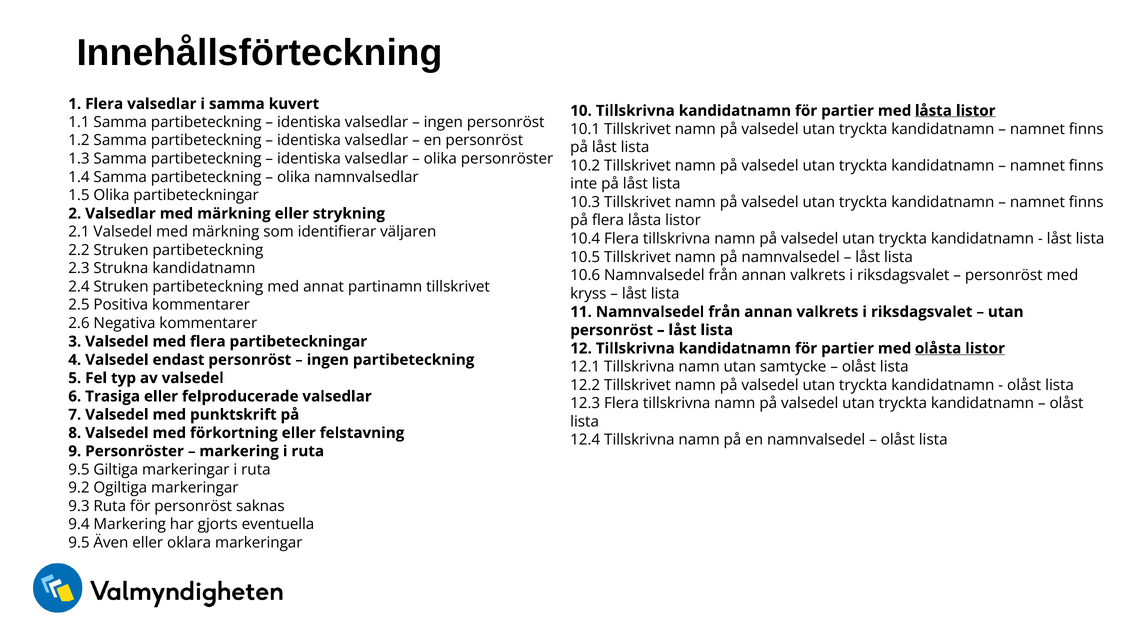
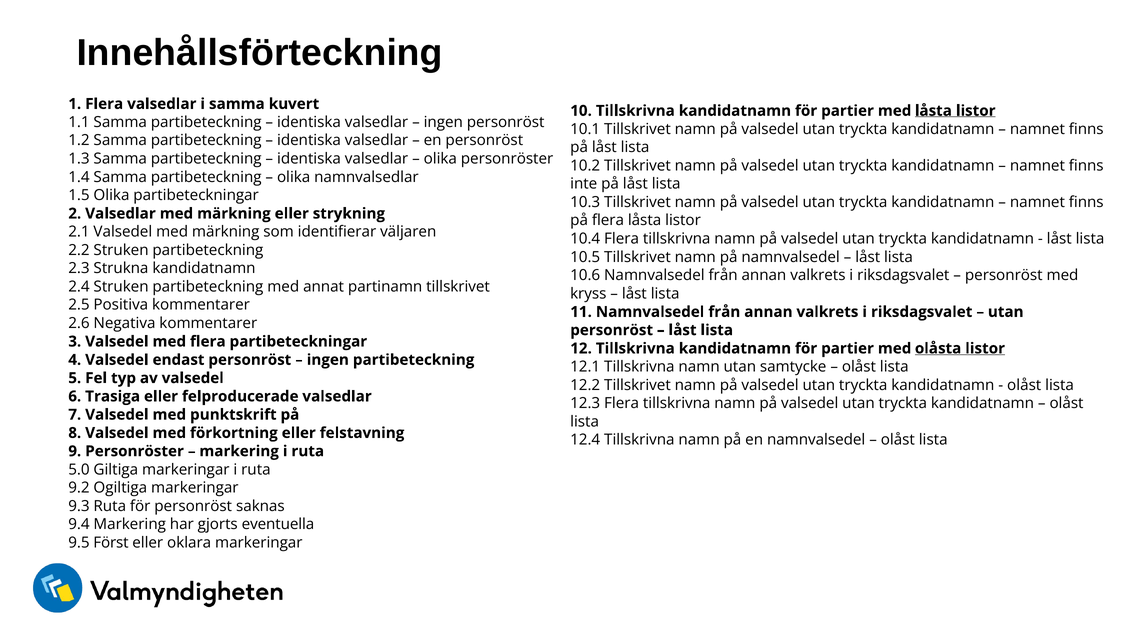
9.5 at (79, 470): 9.5 -> 5.0
Även: Även -> Först
